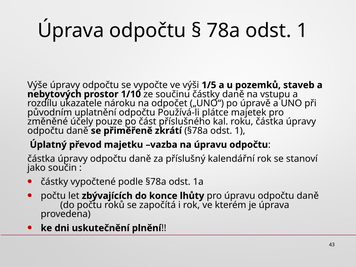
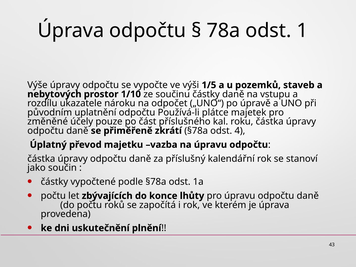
§78a odst 1: 1 -> 4
